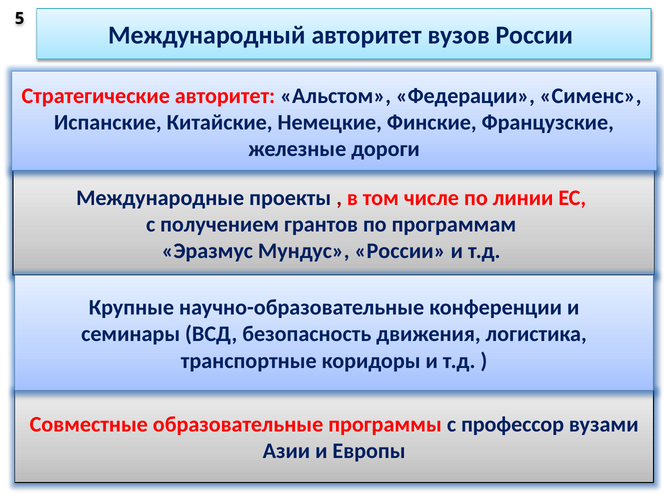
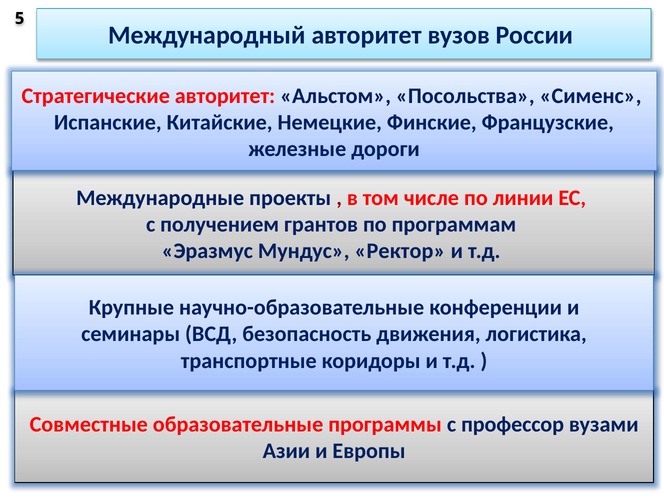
Федерации: Федерации -> Посольства
Мундус России: России -> Ректор
